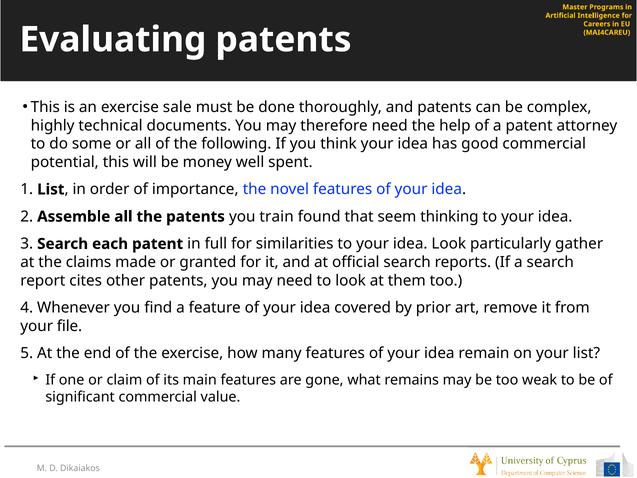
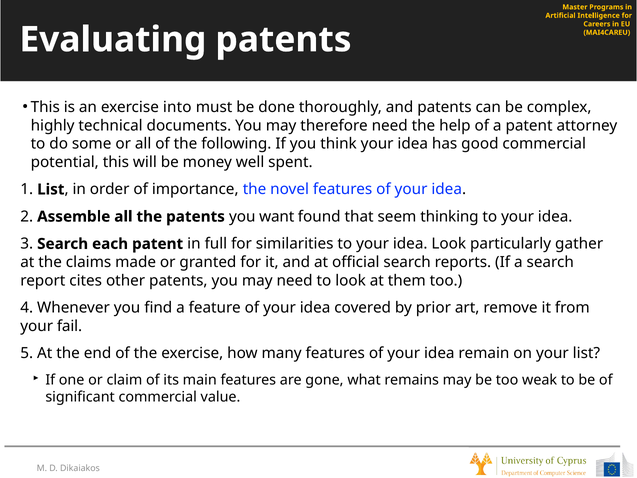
sale: sale -> into
train: train -> want
file: file -> fail
